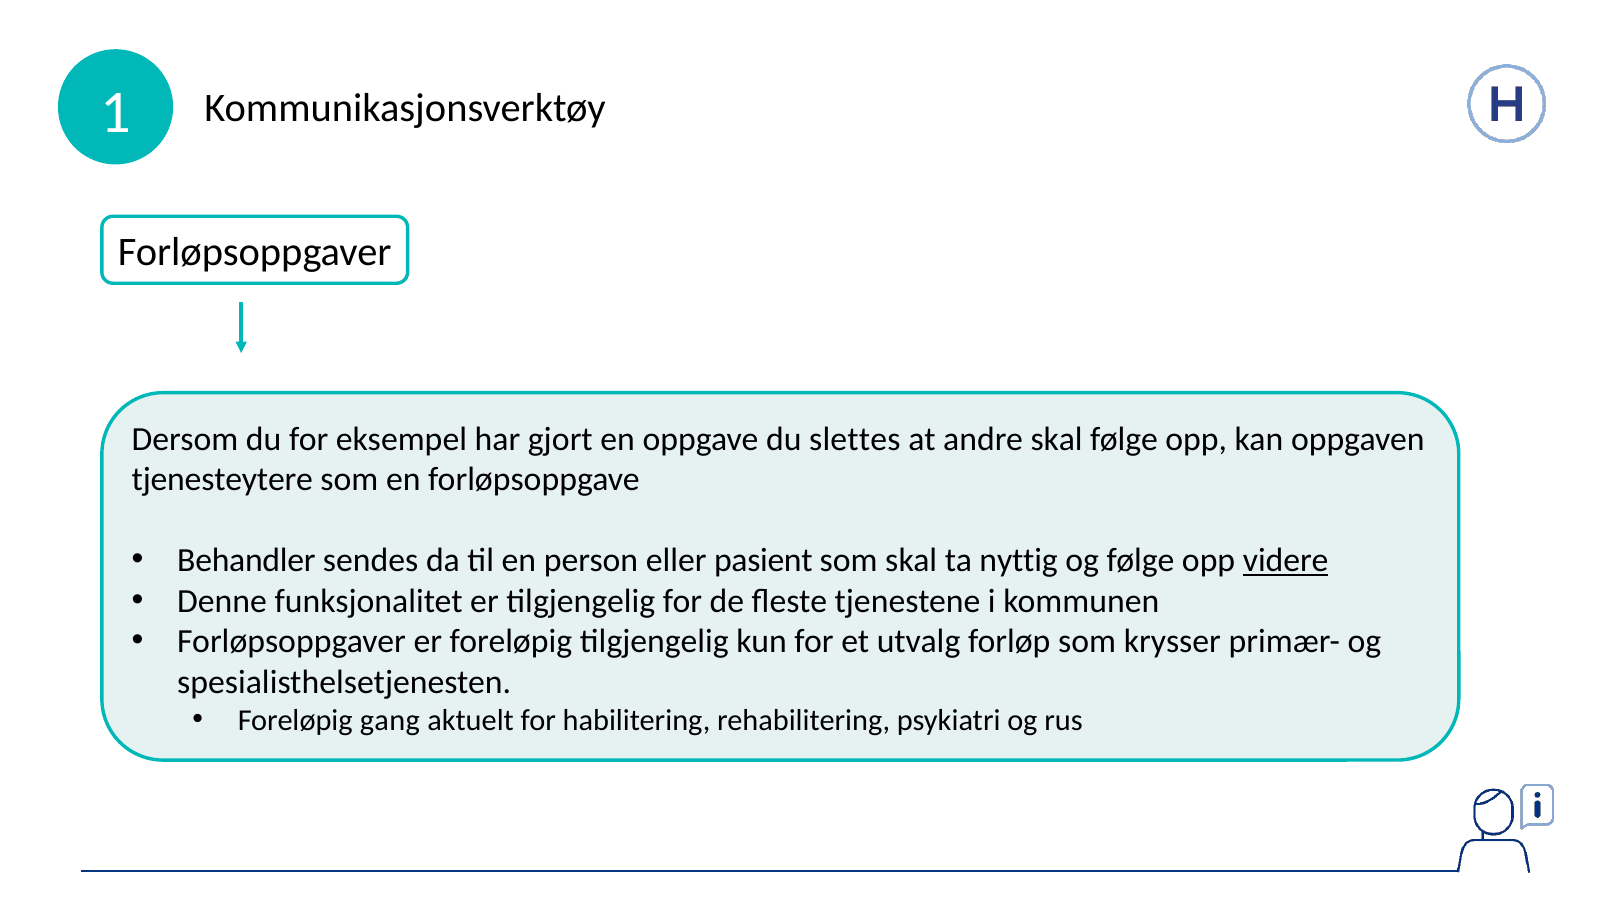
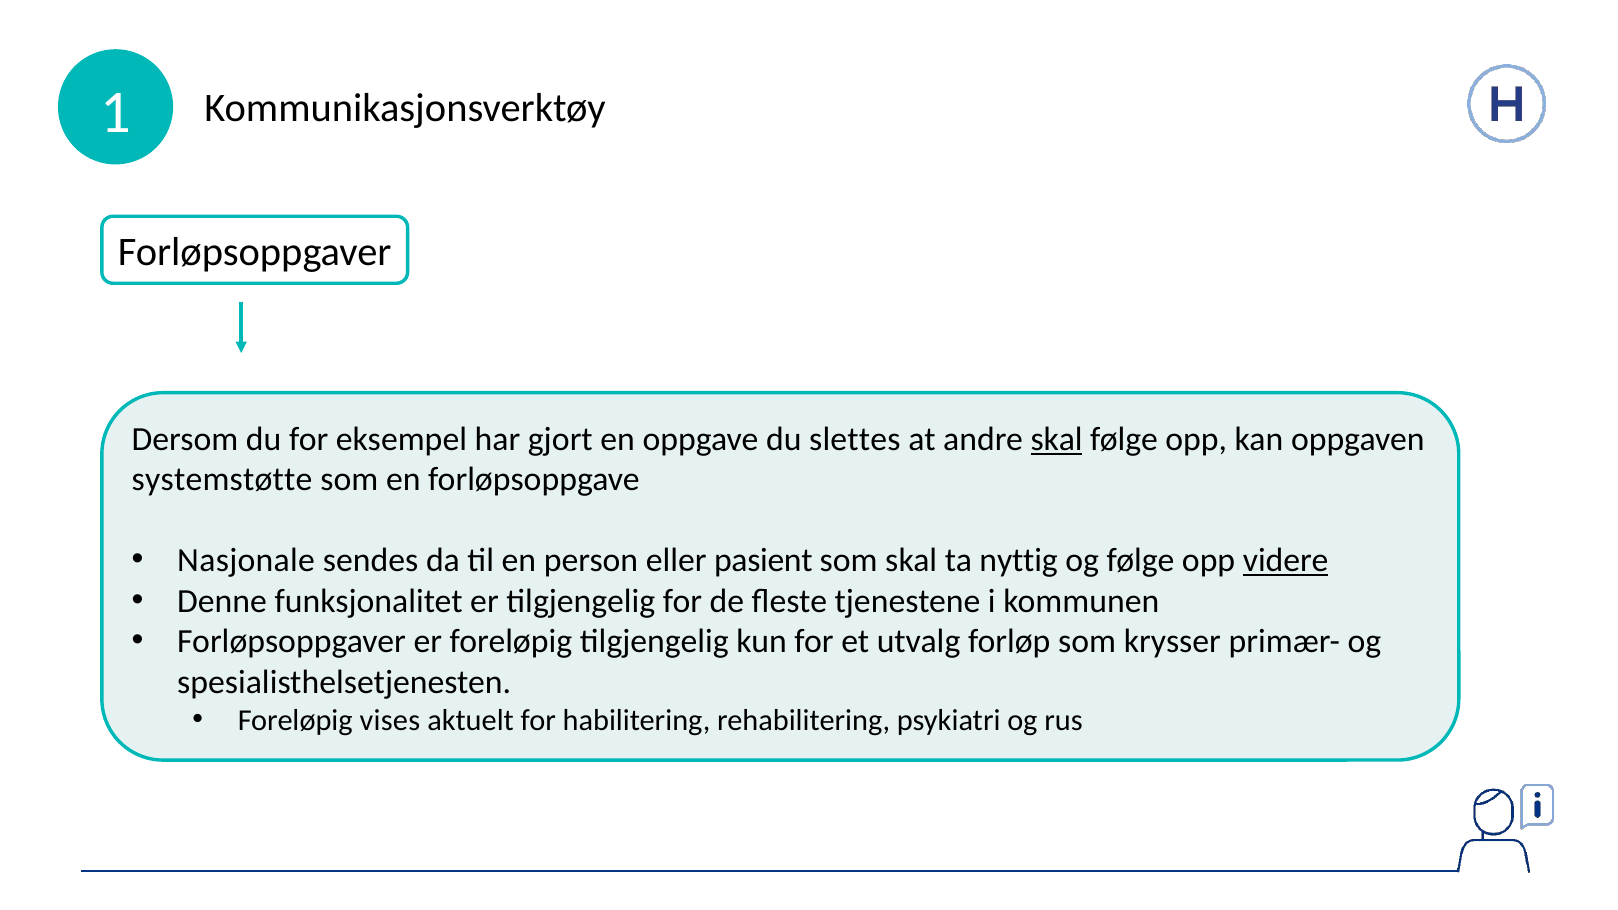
skal at (1057, 439) underline: none -> present
tjenesteytere: tjenesteytere -> systemstøtte
Behandler: Behandler -> Nasjonale
gang: gang -> vises
